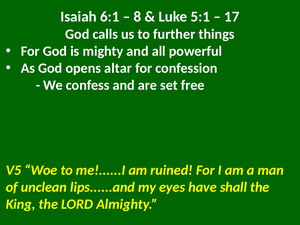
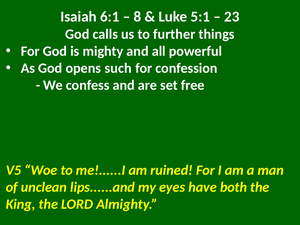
17: 17 -> 23
altar: altar -> such
shall: shall -> both
